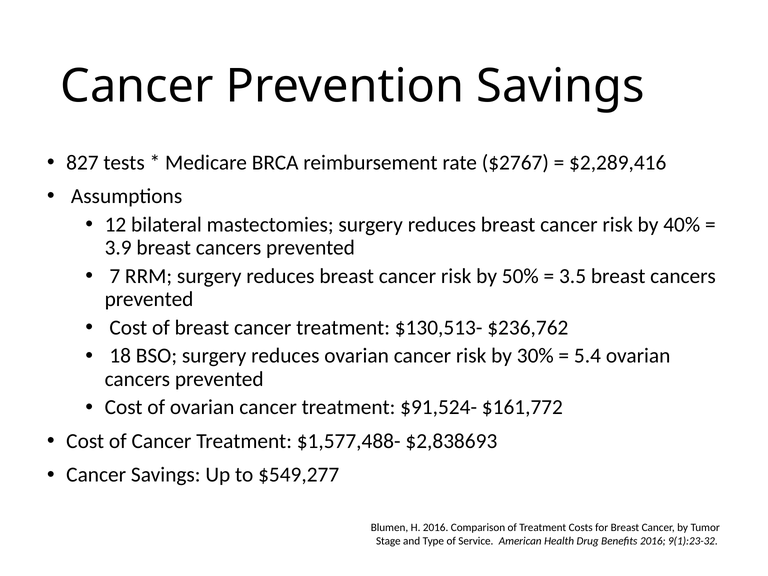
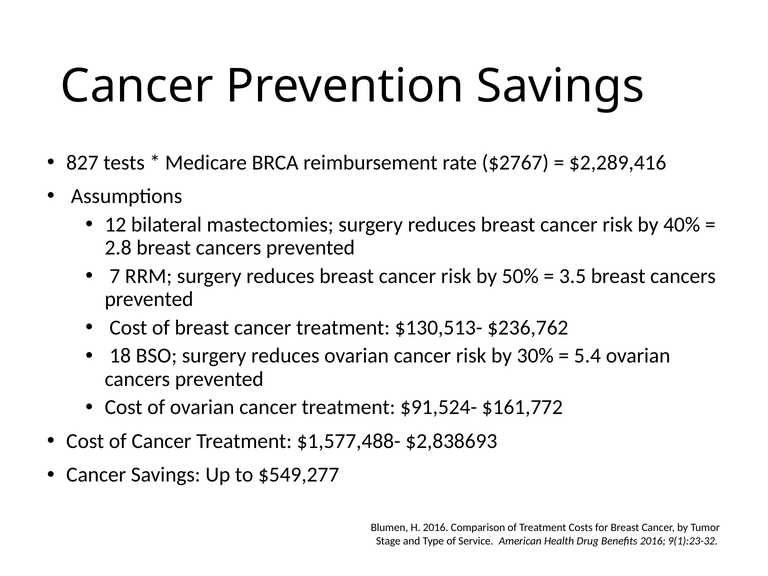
3.9: 3.9 -> 2.8
